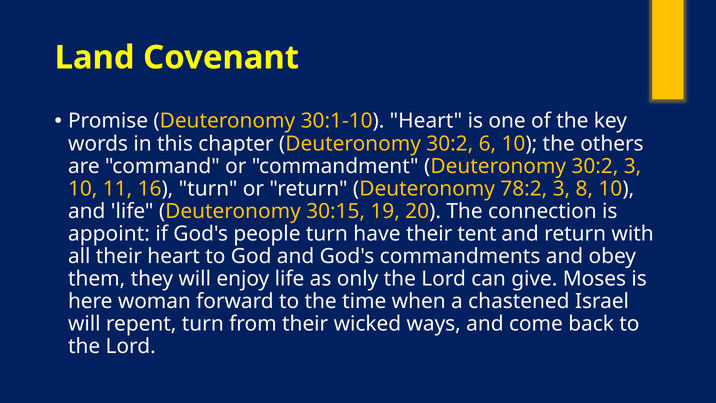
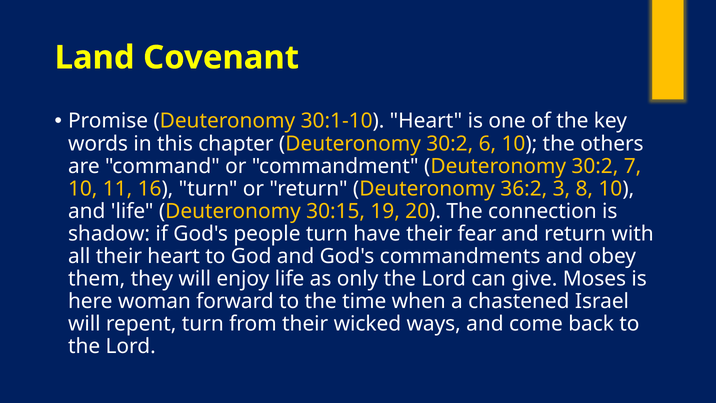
30:2 3: 3 -> 7
78:2: 78:2 -> 36:2
appoint: appoint -> shadow
tent: tent -> fear
